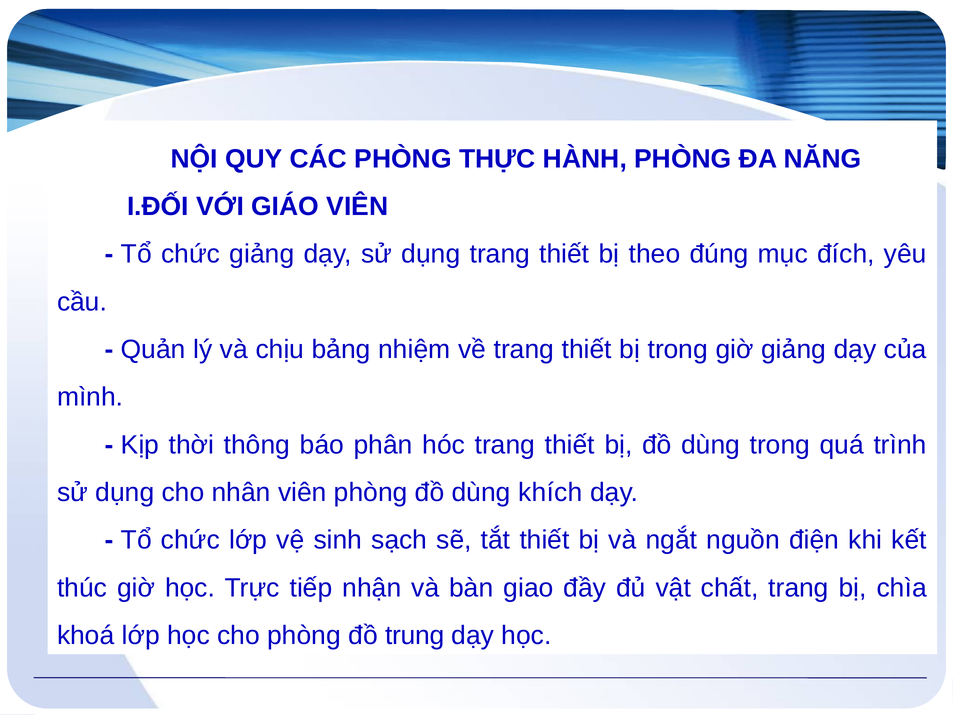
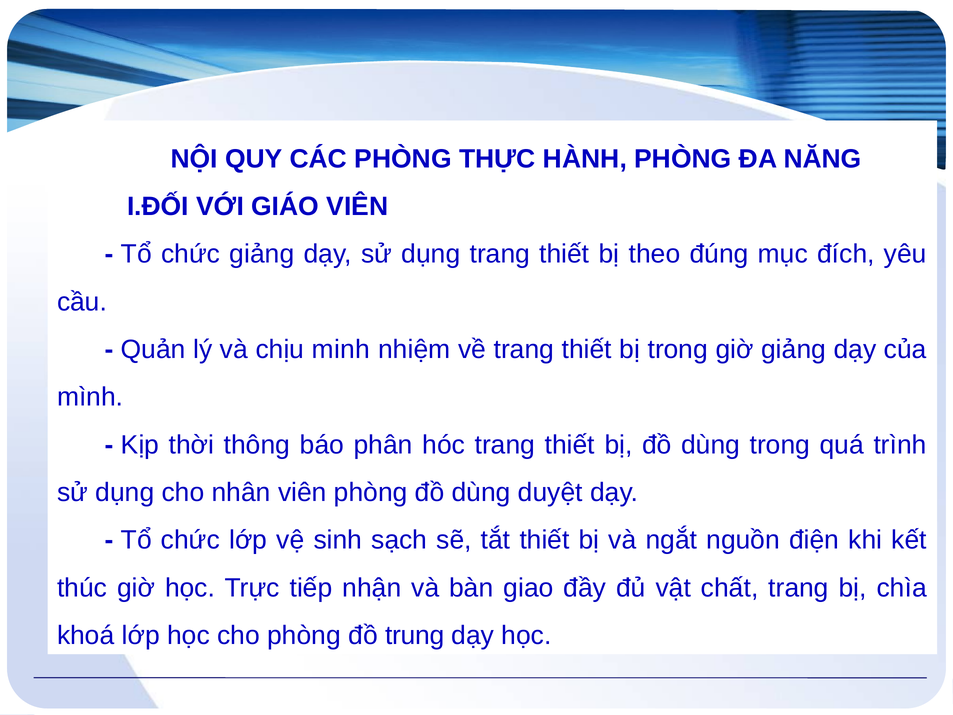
bảng: bảng -> minh
khích: khích -> duyệt
